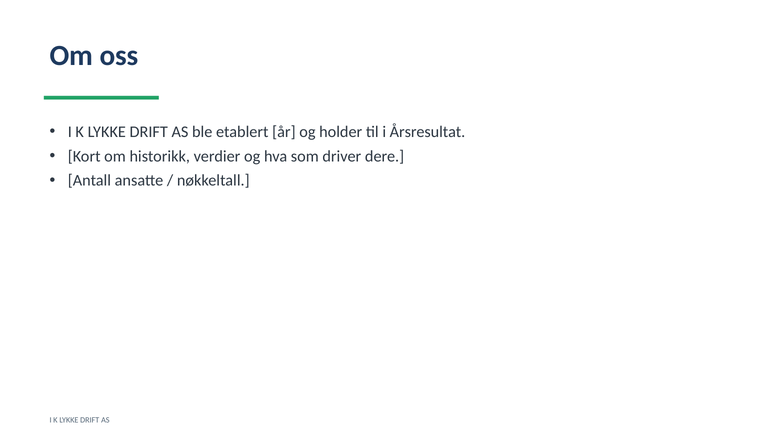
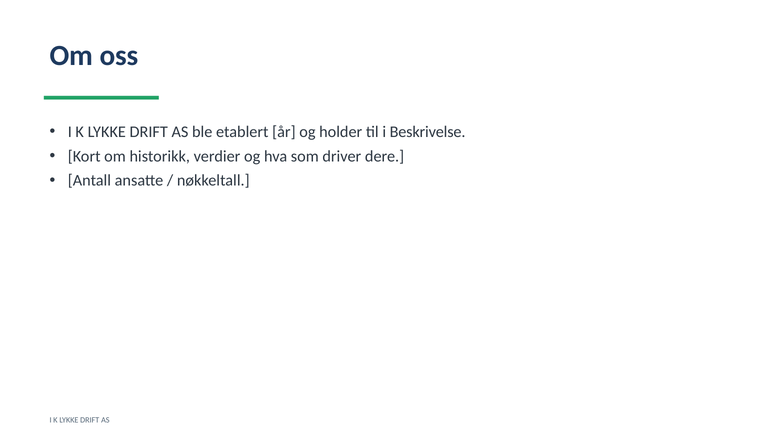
Årsresultat: Årsresultat -> Beskrivelse
